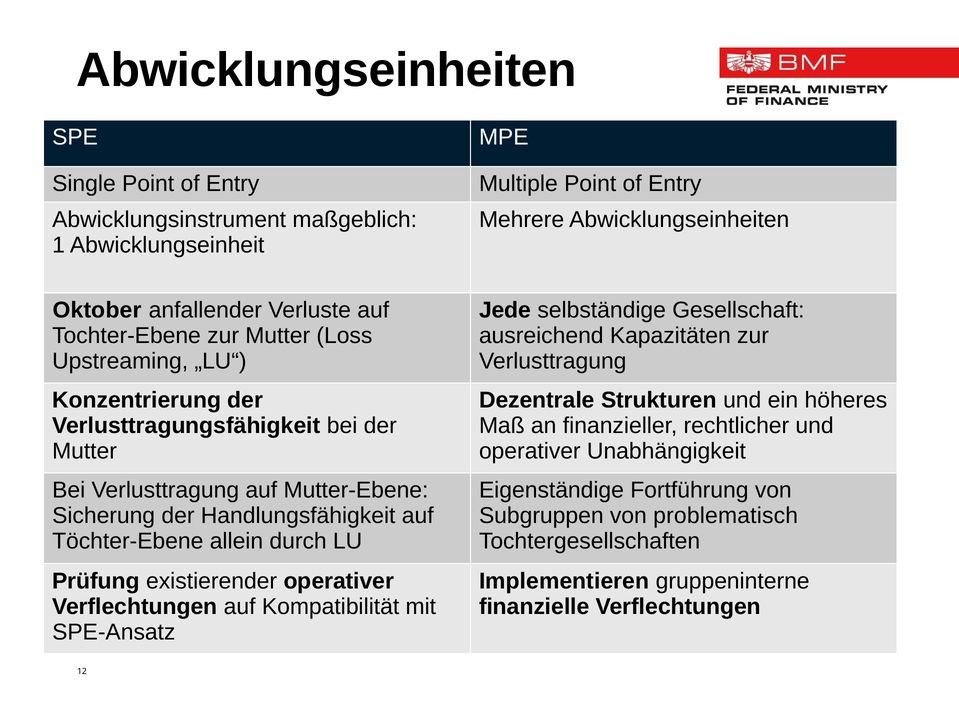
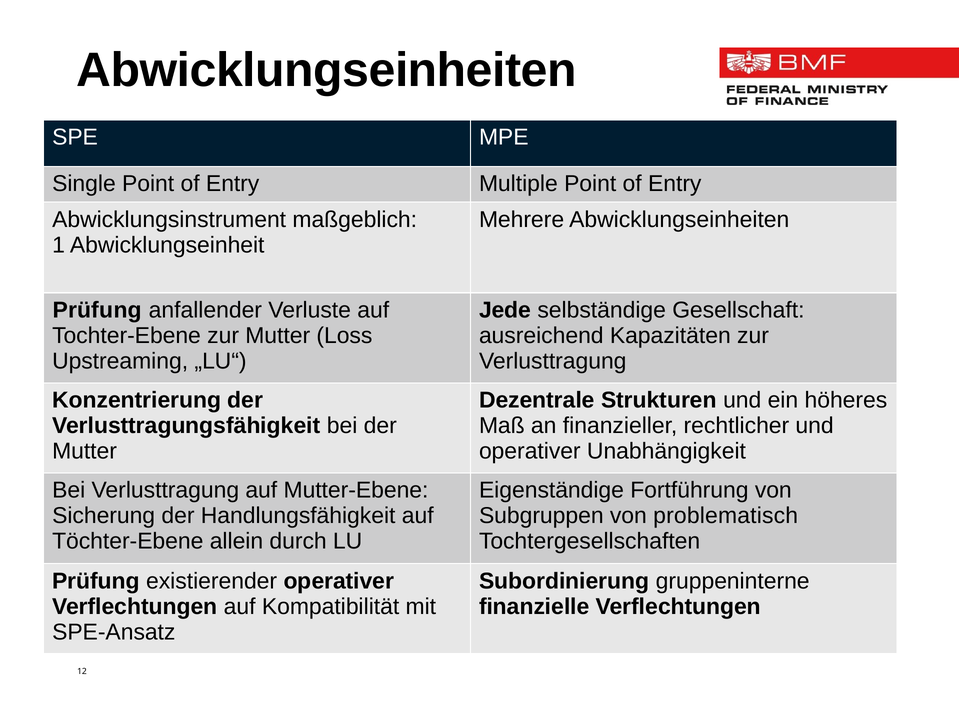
Oktober at (97, 310): Oktober -> Prüfung
Implementieren: Implementieren -> Subordinierung
